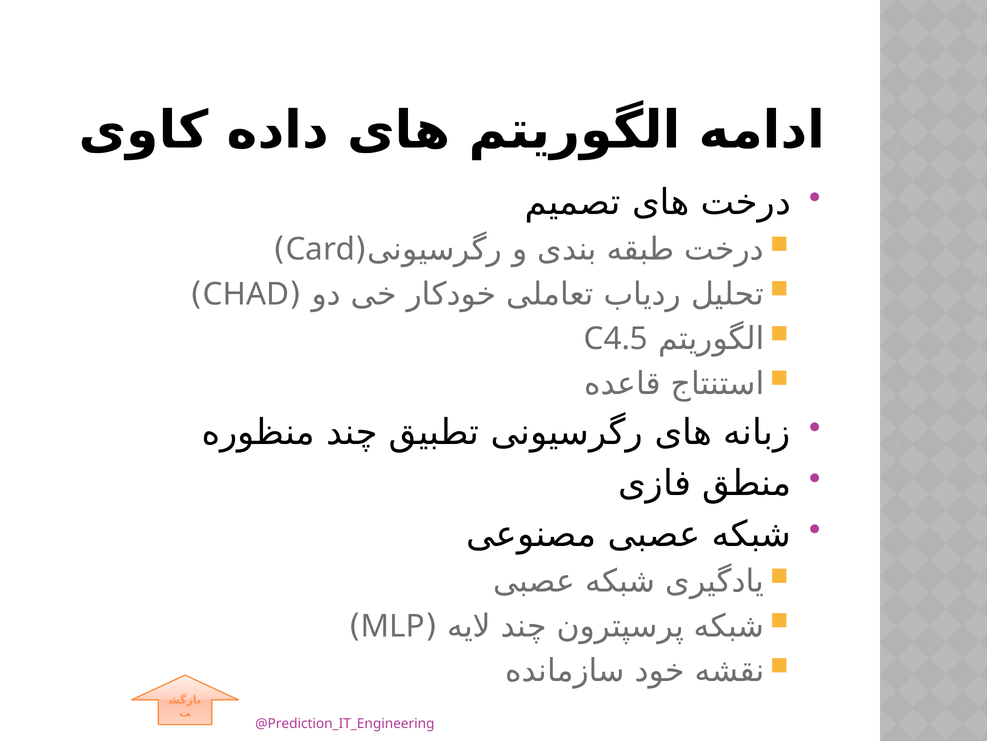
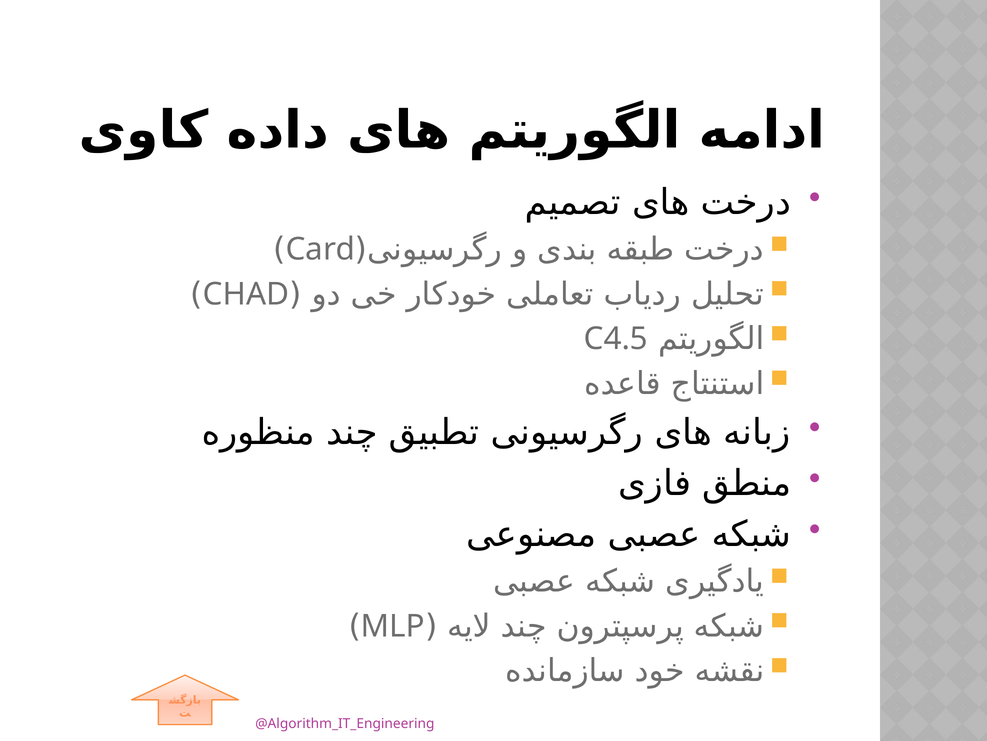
@Prediction_IT_Engineering: @Prediction_IT_Engineering -> @Algorithm_IT_Engineering
